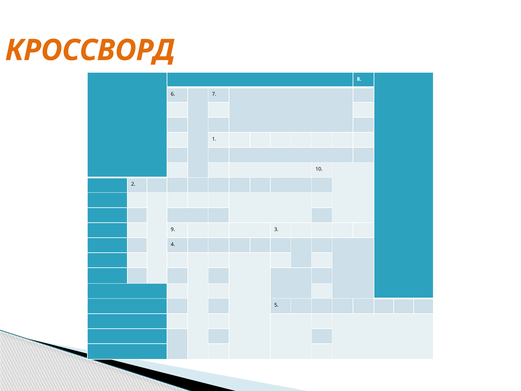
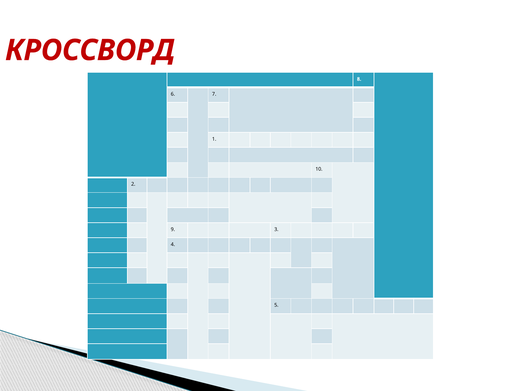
КРОССВОРД colour: orange -> red
